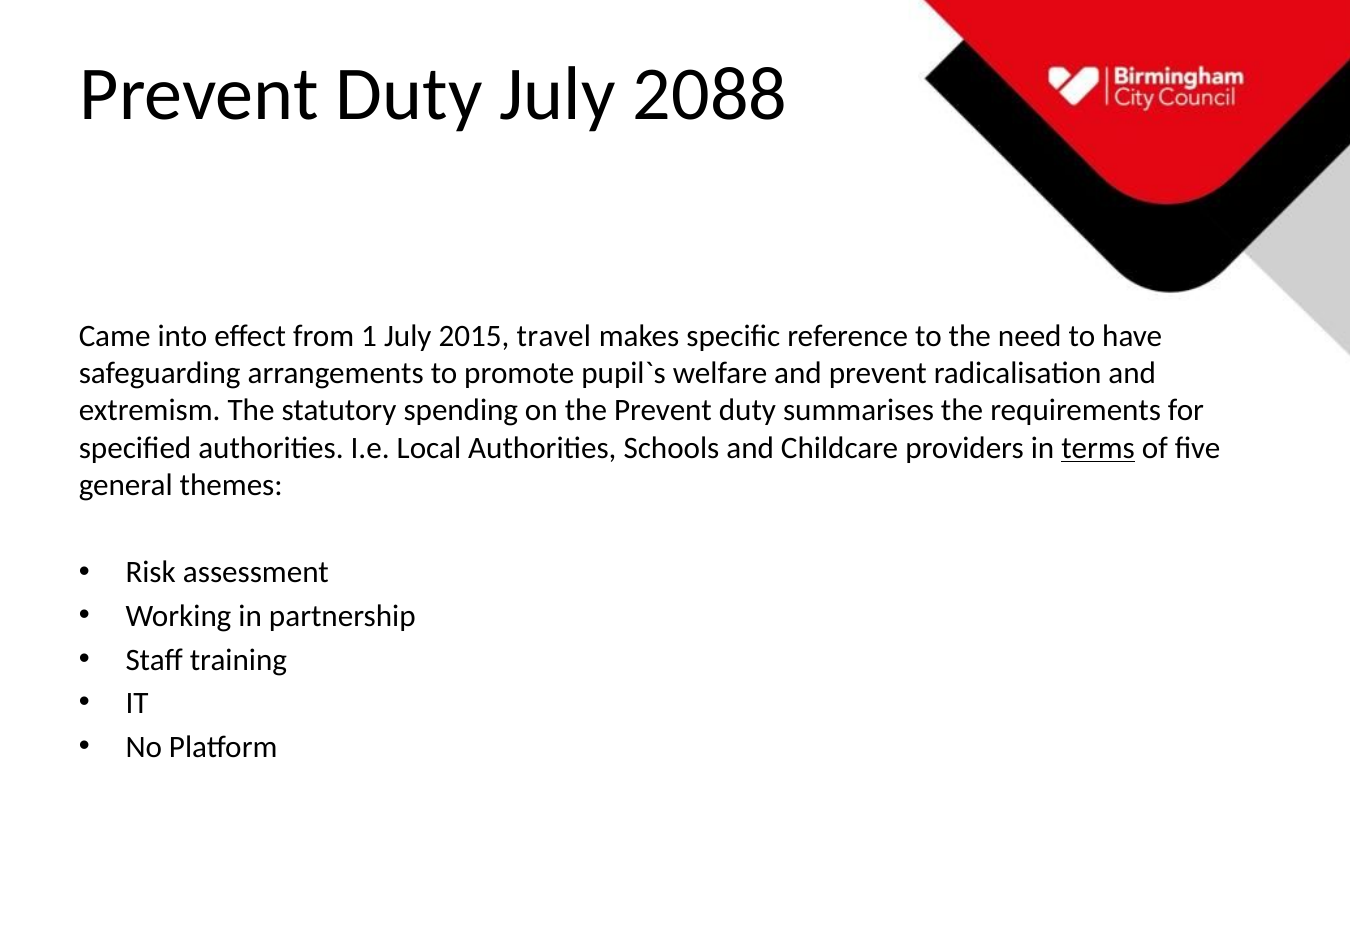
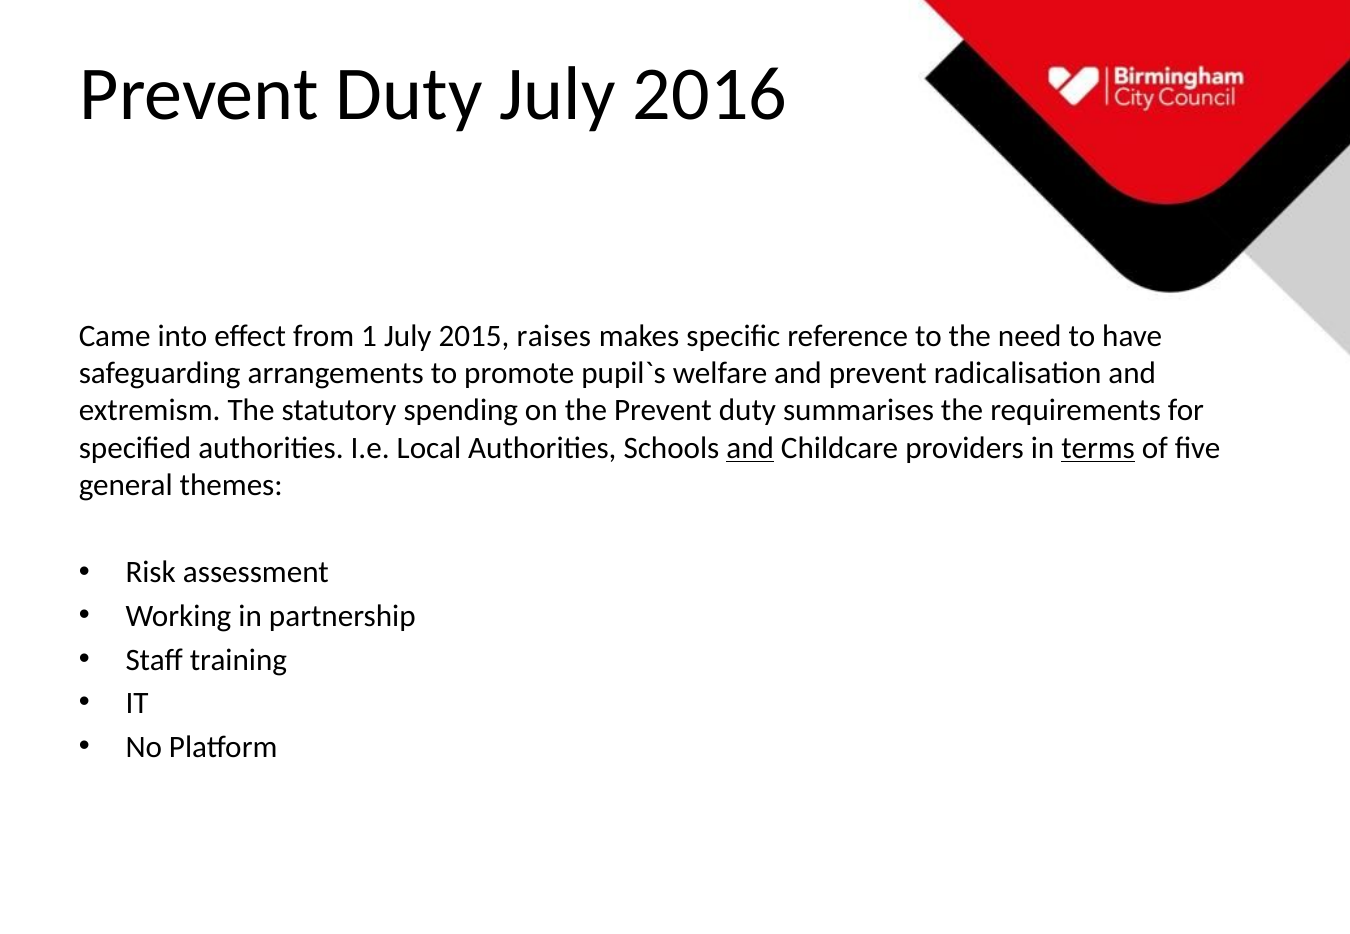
2088: 2088 -> 2016
travel: travel -> raises
and at (750, 448) underline: none -> present
